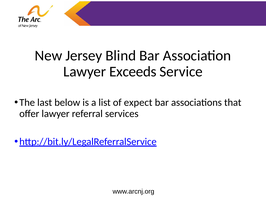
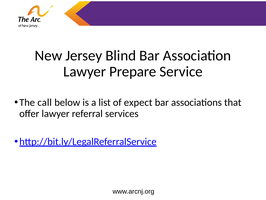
Exceeds: Exceeds -> Prepare
last: last -> call
